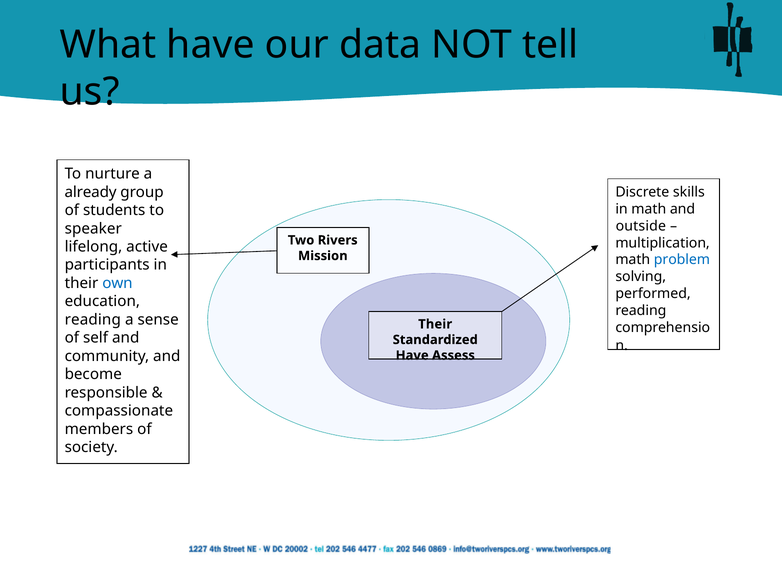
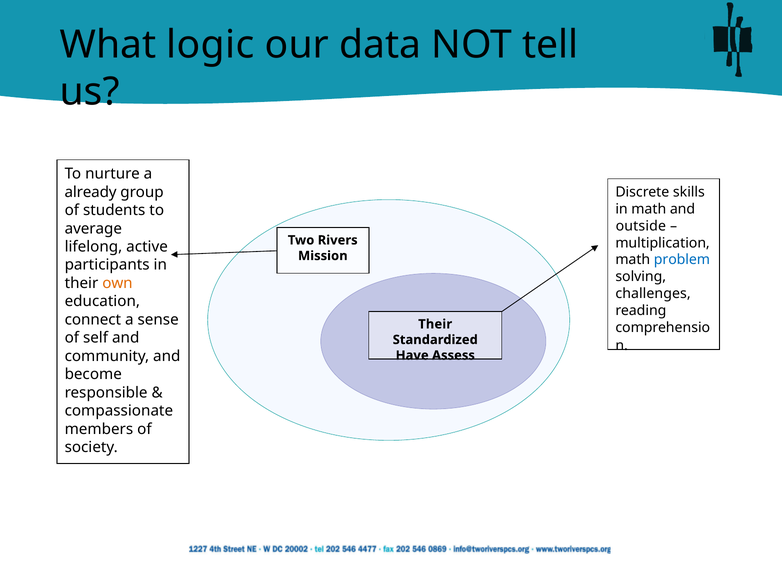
What have: have -> logic
speaker: speaker -> average
own colour: blue -> orange
performed: performed -> challenges
reading at (93, 320): reading -> connect
